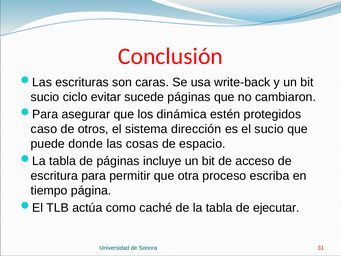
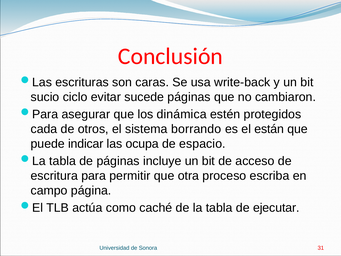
caso: caso -> cada
dirección: dirección -> borrando
el sucio: sucio -> están
donde: donde -> indicar
cosas: cosas -> ocupa
tiempo: tiempo -> campo
